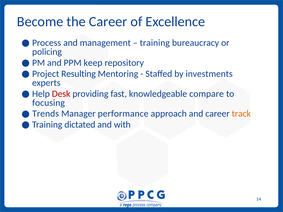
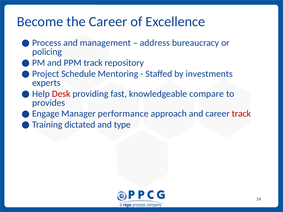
training at (155, 43): training -> address
PPM keep: keep -> track
Resulting: Resulting -> Schedule
focusing: focusing -> provides
Trends: Trends -> Engage
track at (241, 114) colour: orange -> red
with: with -> type
